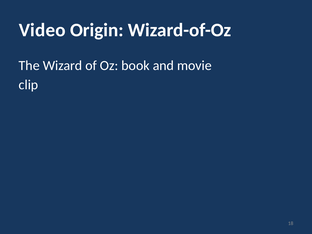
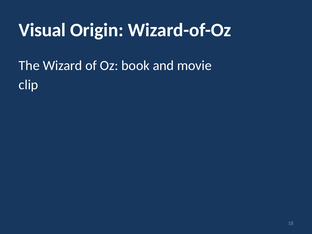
Video: Video -> Visual
